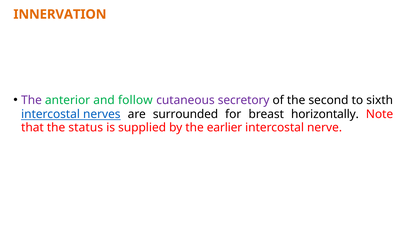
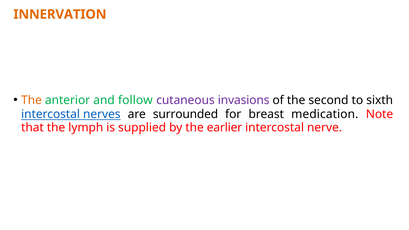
The at (32, 100) colour: purple -> orange
secretory: secretory -> invasions
horizontally: horizontally -> medication
status: status -> lymph
